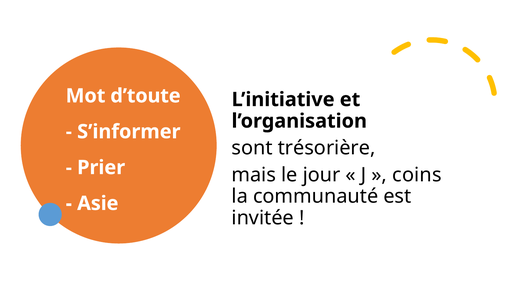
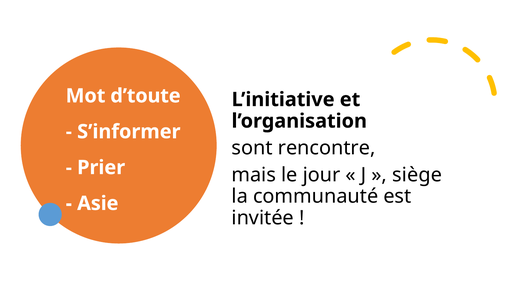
trésorière: trésorière -> rencontre
coins: coins -> siège
